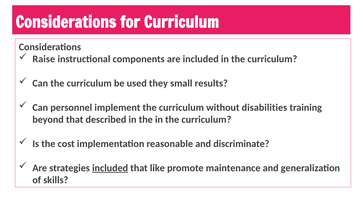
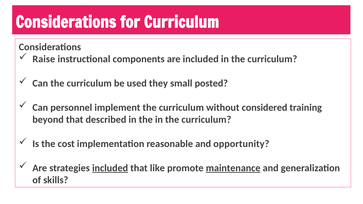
results: results -> posted
disabilities: disabilities -> considered
discriminate: discriminate -> opportunity
maintenance underline: none -> present
